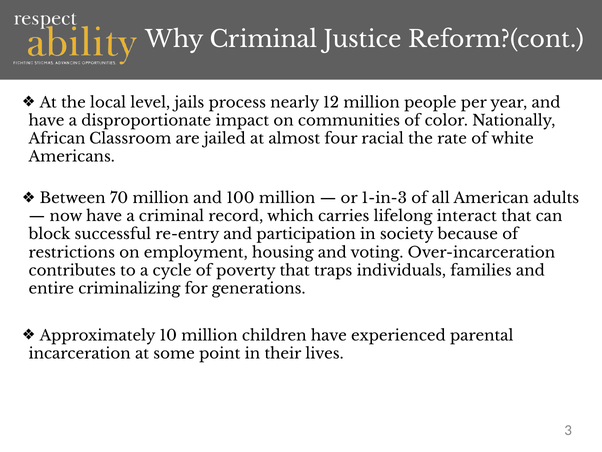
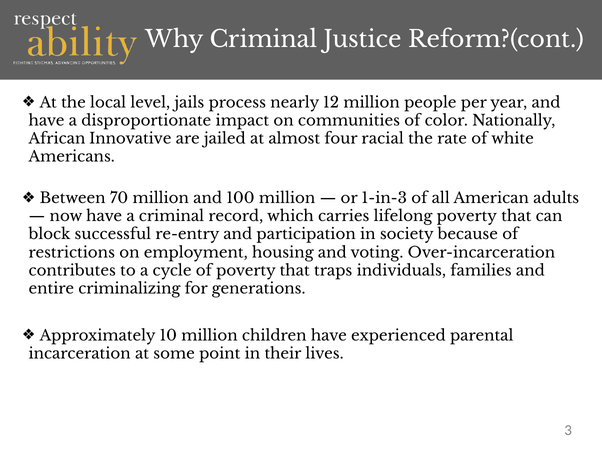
Classroom: Classroom -> Innovative
lifelong interact: interact -> poverty
